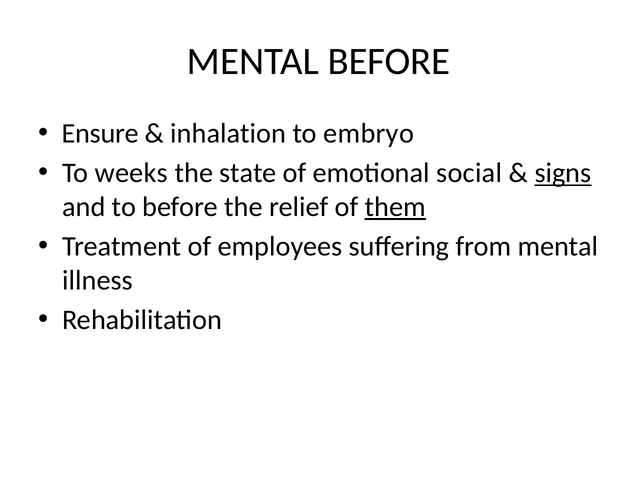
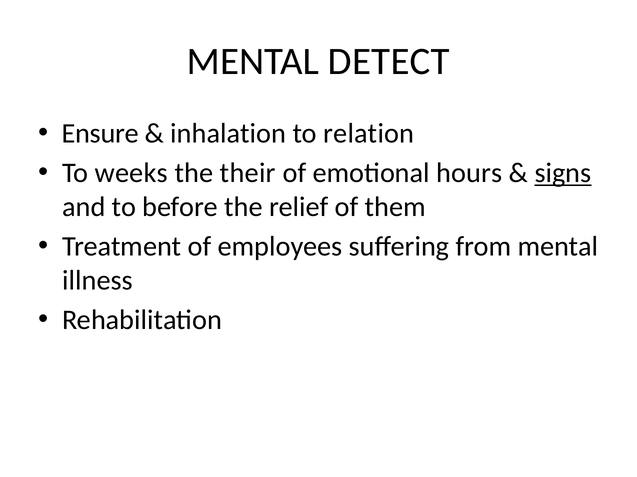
MENTAL BEFORE: BEFORE -> DETECT
embryo: embryo -> relation
state: state -> their
social: social -> hours
them underline: present -> none
